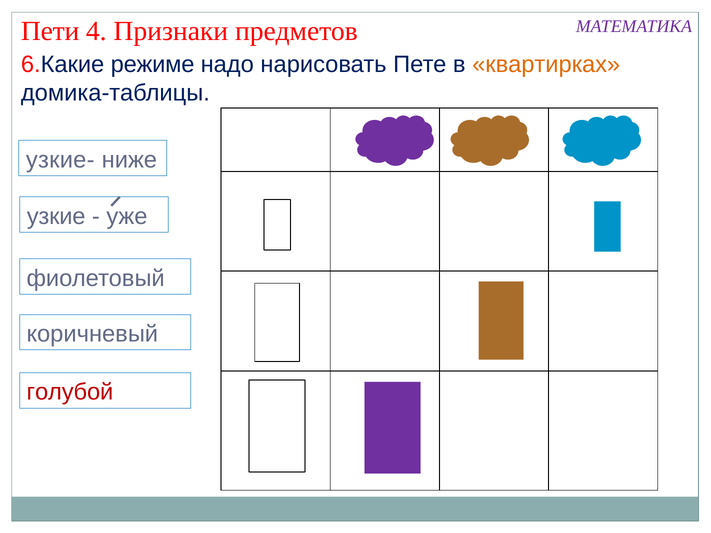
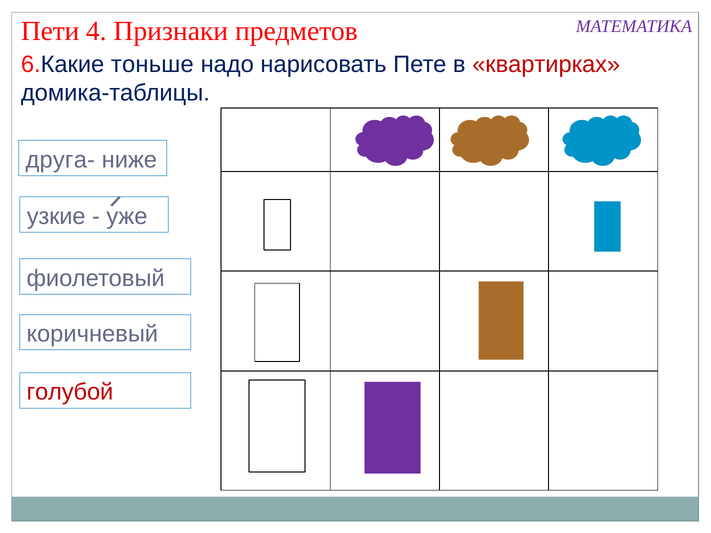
режиме: режиме -> тоньше
квартирках colour: orange -> red
узкие-: узкие- -> друга-
